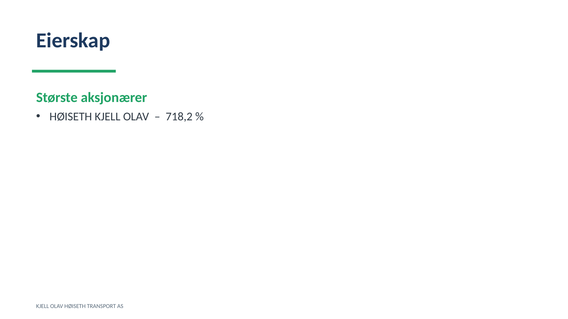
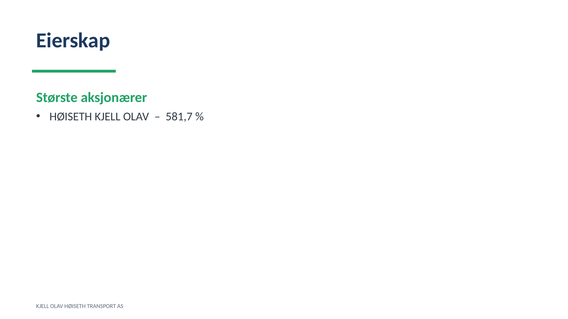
718,2: 718,2 -> 581,7
